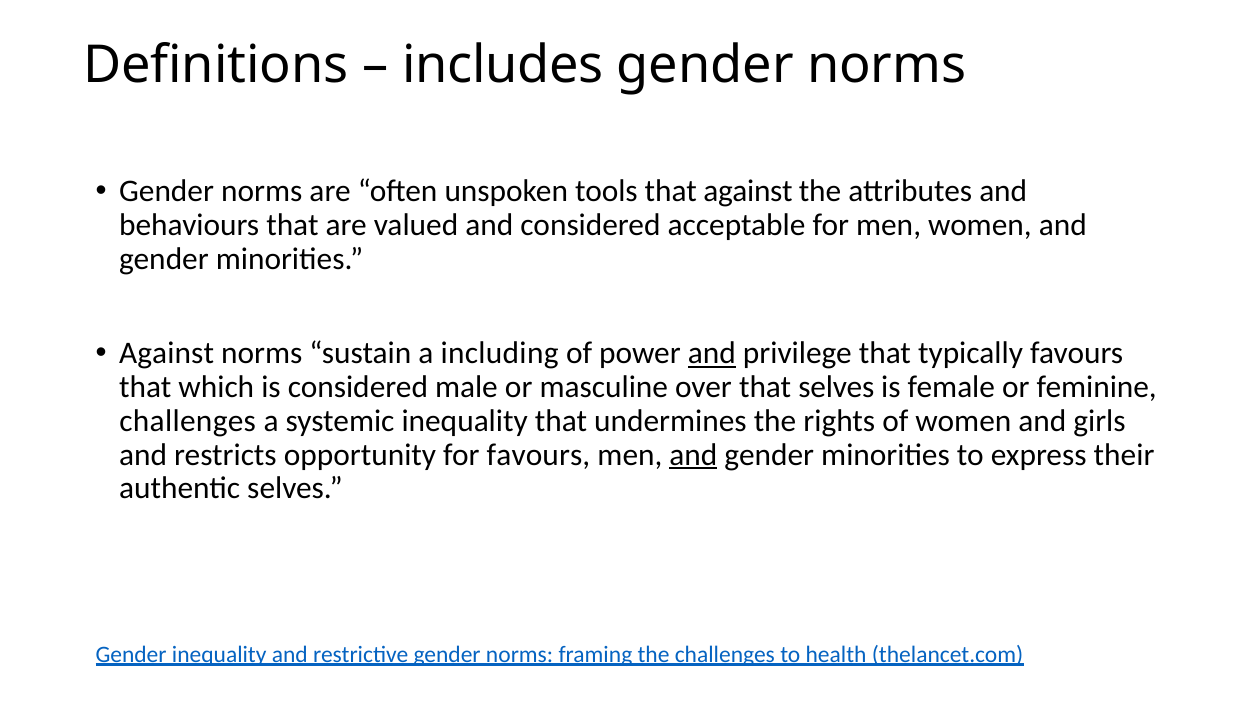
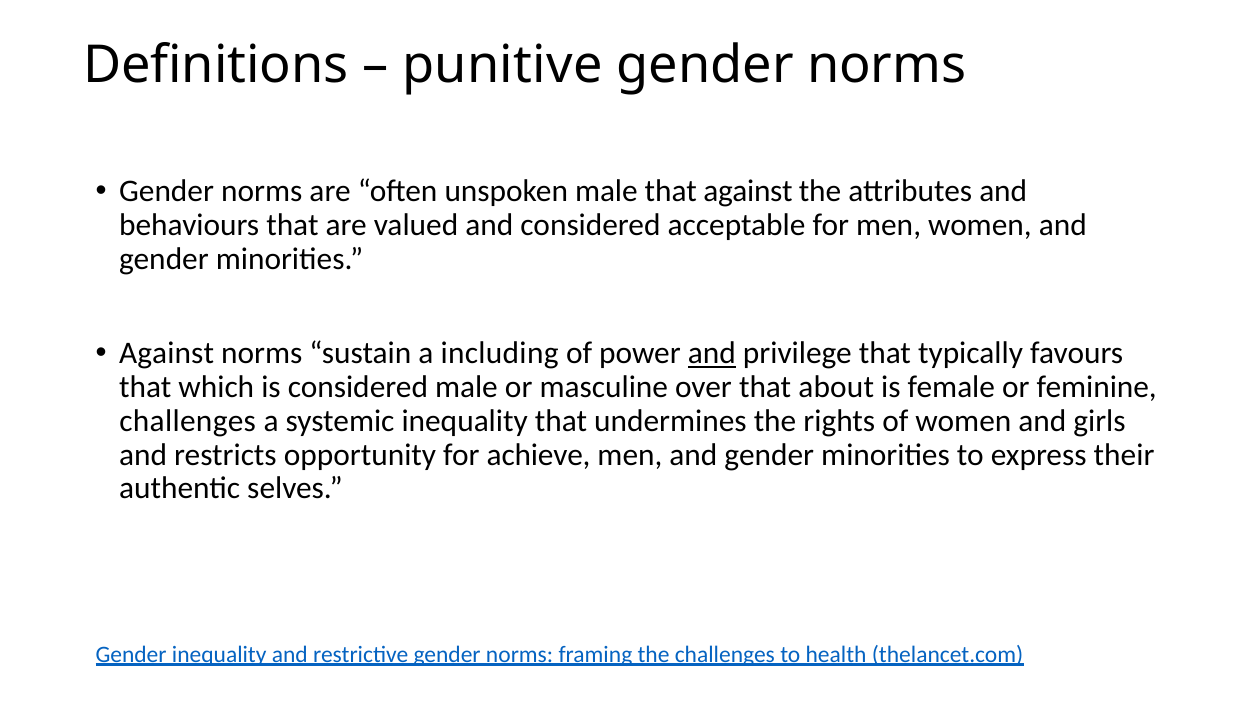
includes: includes -> punitive
unspoken tools: tools -> male
that selves: selves -> about
for favours: favours -> achieve
and at (693, 455) underline: present -> none
